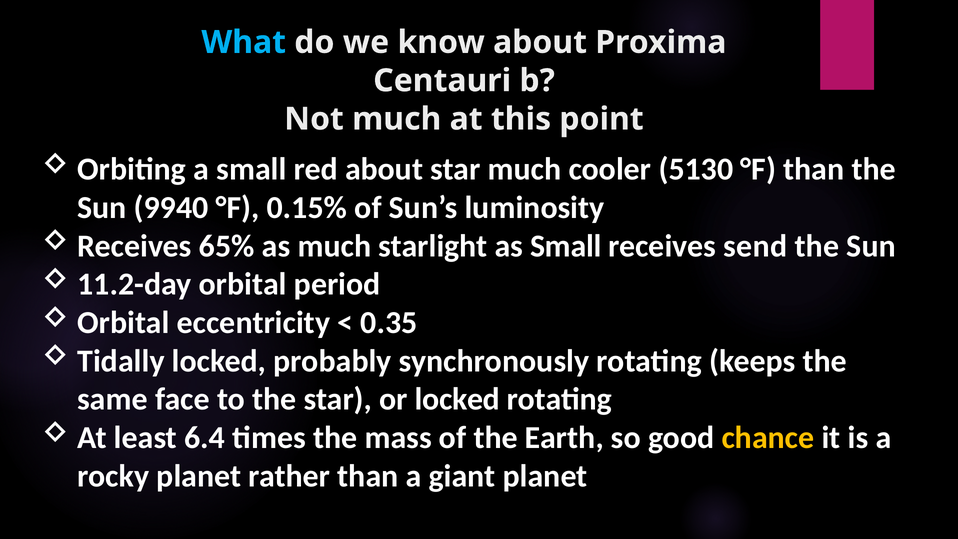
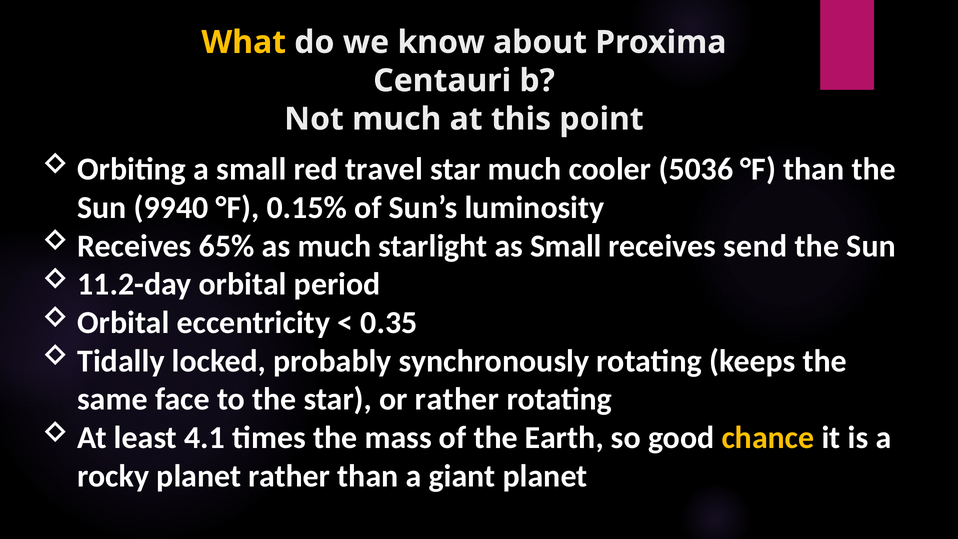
What colour: light blue -> yellow
red about: about -> travel
5130: 5130 -> 5036
or locked: locked -> rather
6.4: 6.4 -> 4.1
